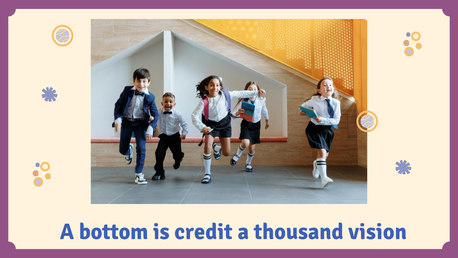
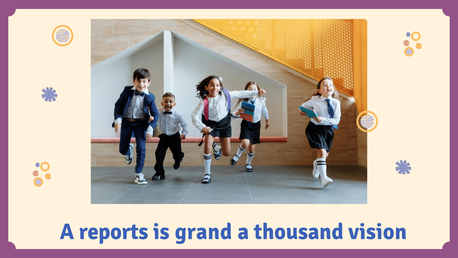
bottom: bottom -> reports
credit: credit -> grand
